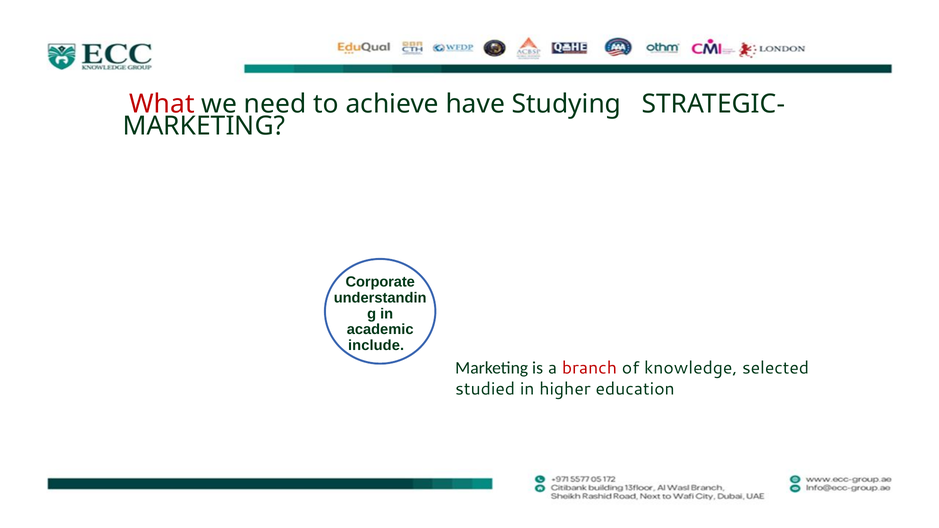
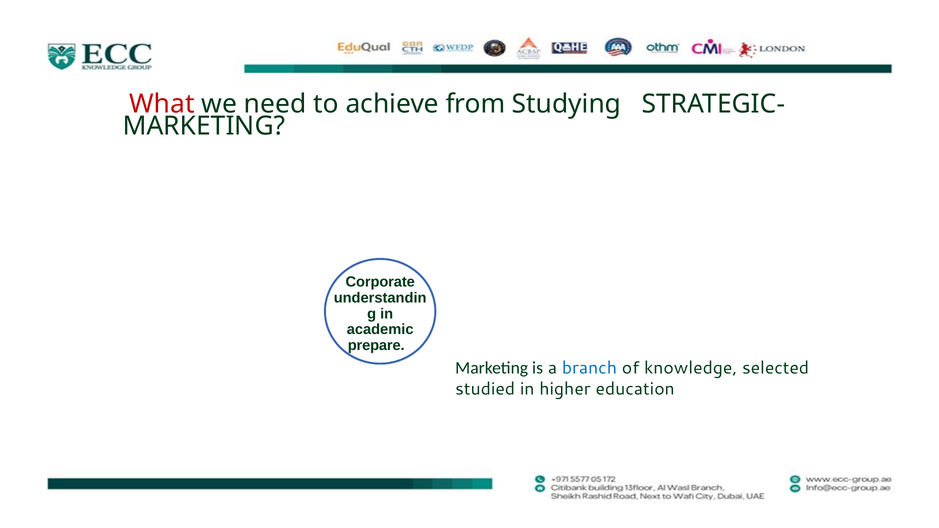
have: have -> from
include: include -> prepare
branch colour: red -> blue
